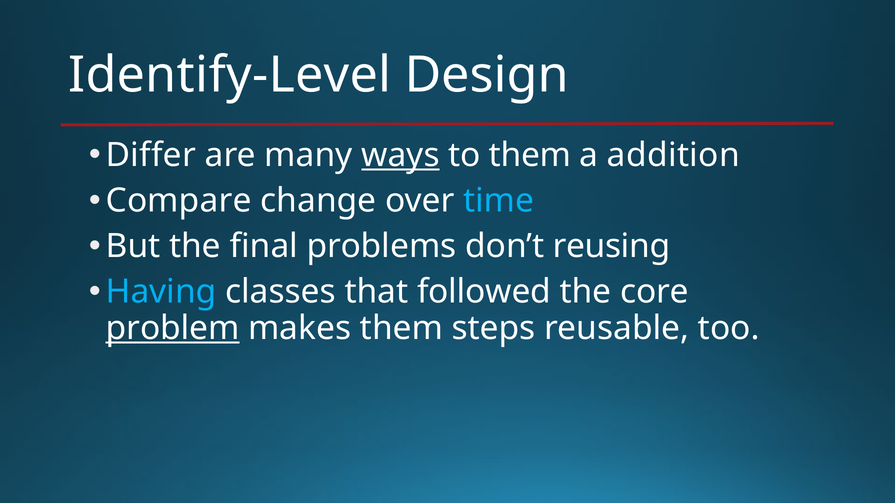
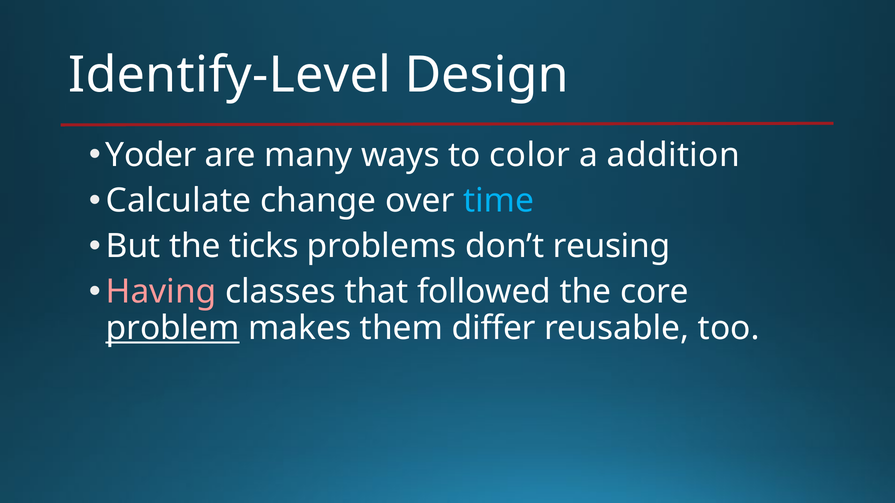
Differ: Differ -> Yoder
ways underline: present -> none
to them: them -> color
Compare: Compare -> Calculate
final: final -> ticks
Having colour: light blue -> pink
steps: steps -> differ
